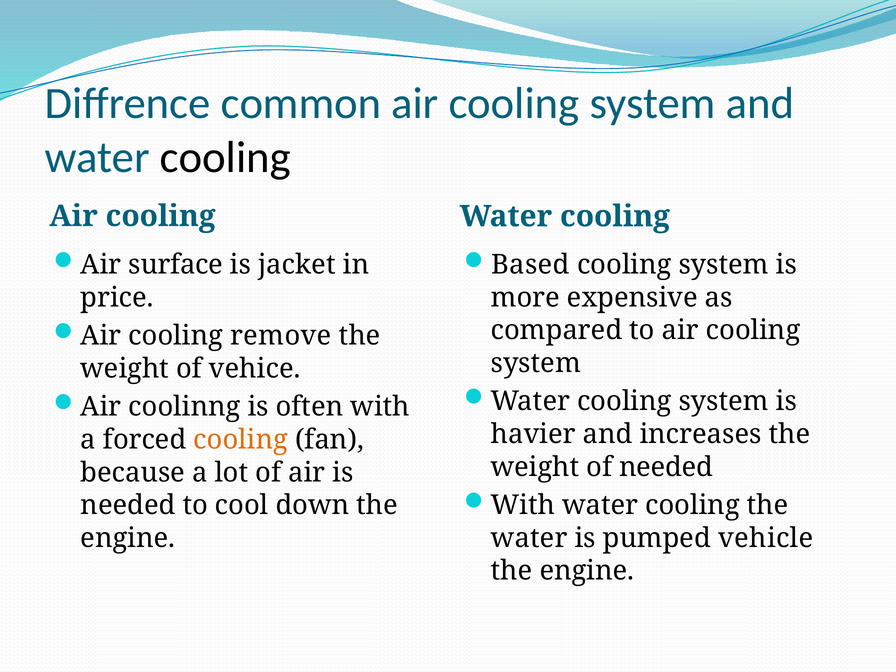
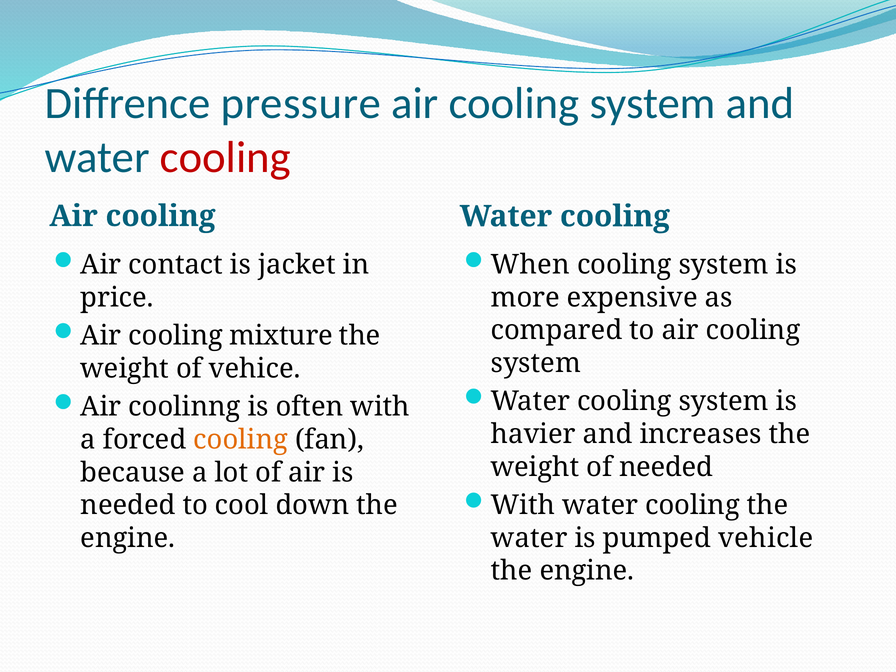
common: common -> pressure
cooling at (225, 157) colour: black -> red
surface: surface -> contact
Based: Based -> When
remove: remove -> mixture
